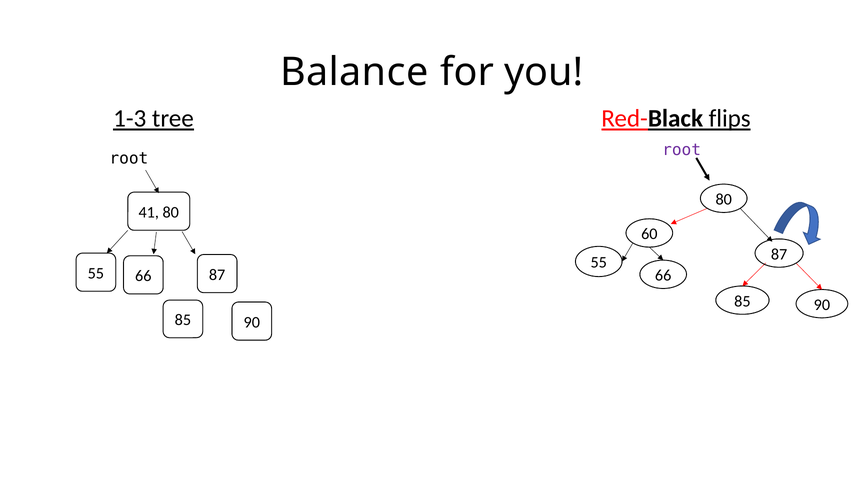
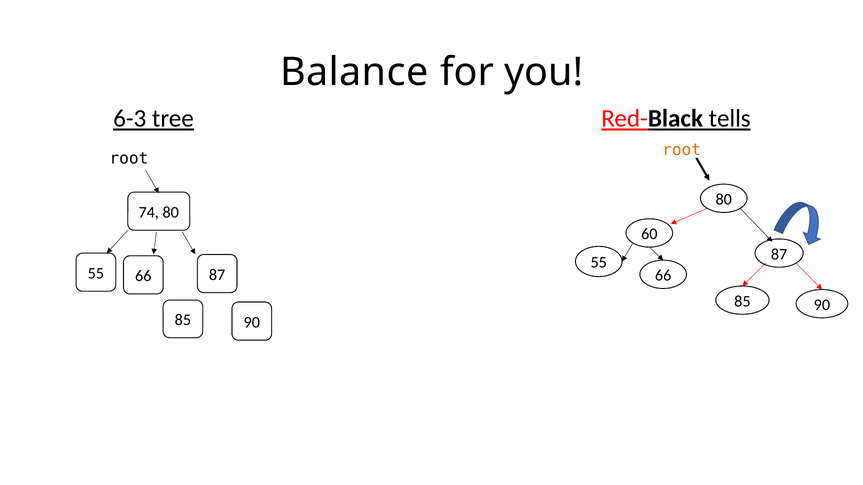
1-3: 1-3 -> 6-3
flips: flips -> tells
root at (682, 150) colour: purple -> orange
41: 41 -> 74
